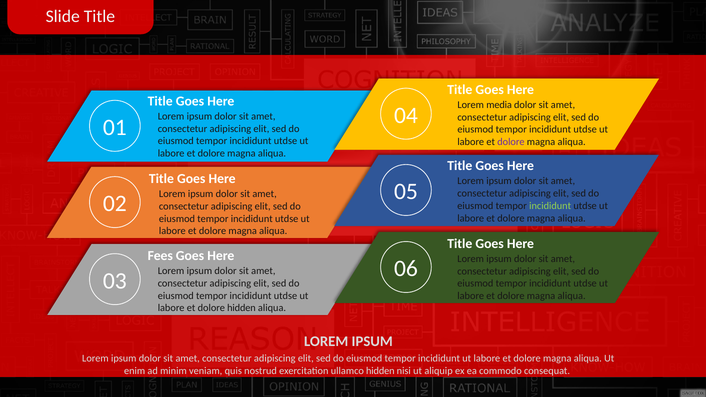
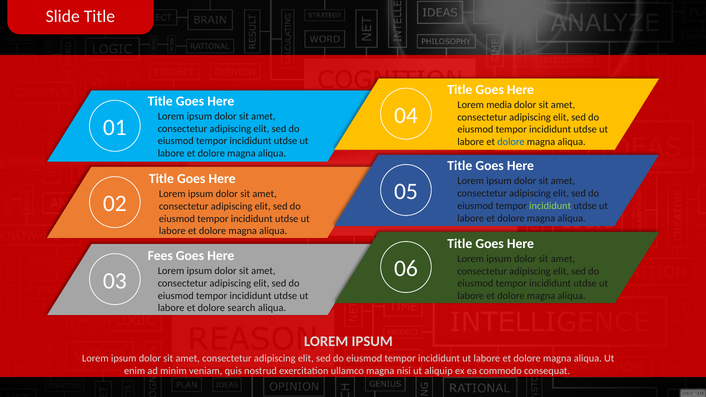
dolore at (511, 142) colour: purple -> blue
dolore hidden: hidden -> search
ullamco hidden: hidden -> magna
